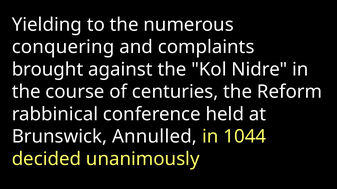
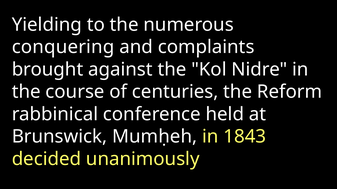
Annulled: Annulled -> Mumḥeh
1044: 1044 -> 1843
